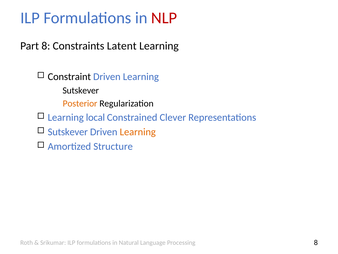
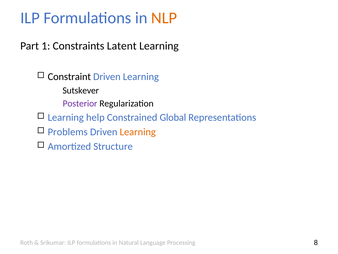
NLP colour: red -> orange
Part 8: 8 -> 1
Posterior colour: orange -> purple
local: local -> help
Clever: Clever -> Global
Sutskever at (68, 132): Sutskever -> Problems
